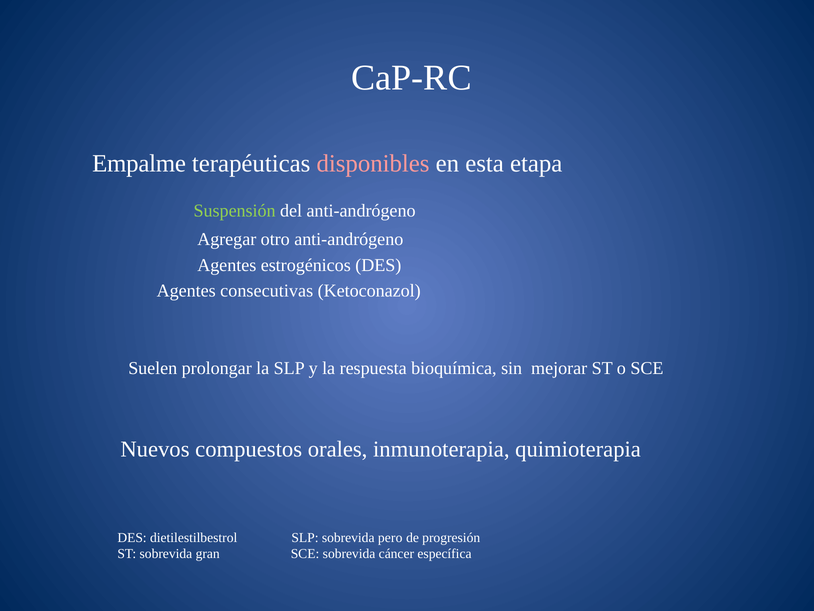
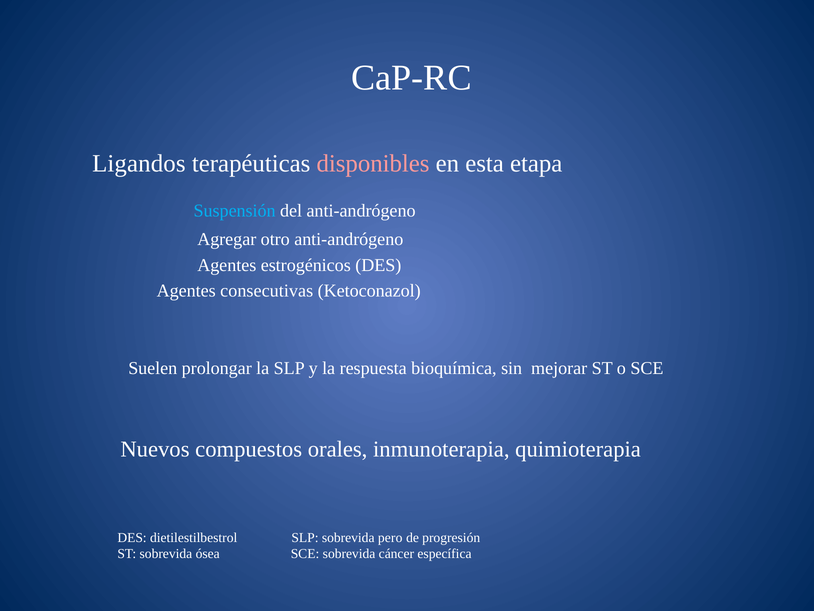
Empalme: Empalme -> Ligandos
Suspensión colour: light green -> light blue
gran: gran -> ósea
